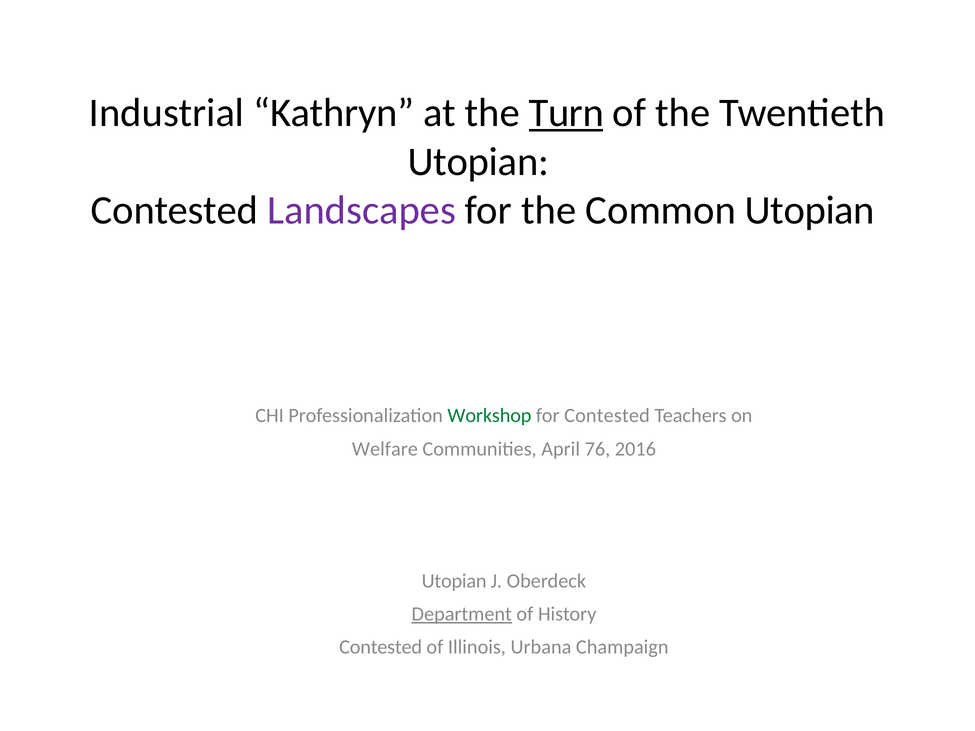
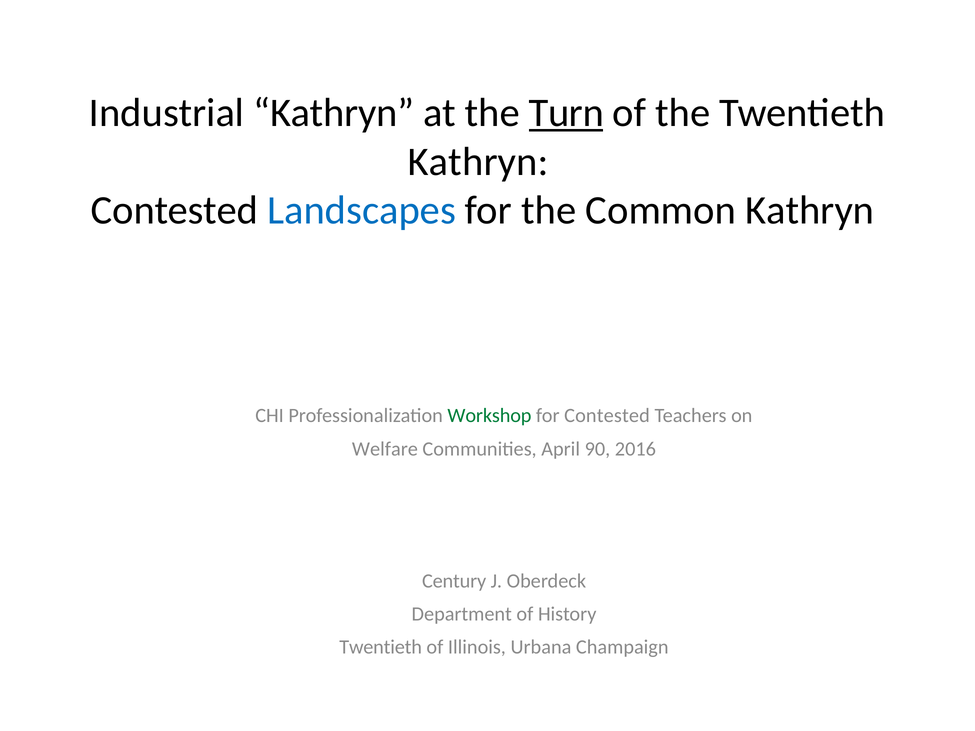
Utopian at (478, 162): Utopian -> Kathryn
Landscapes colour: purple -> blue
Common Utopian: Utopian -> Kathryn
76: 76 -> 90
Utopian at (454, 581): Utopian -> Century
Department underline: present -> none
Contested at (381, 647): Contested -> Twentieth
